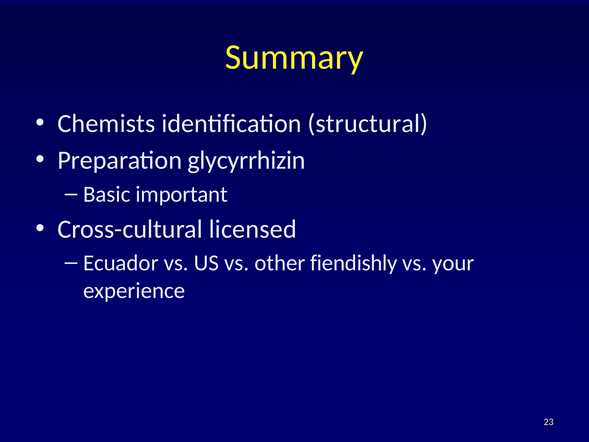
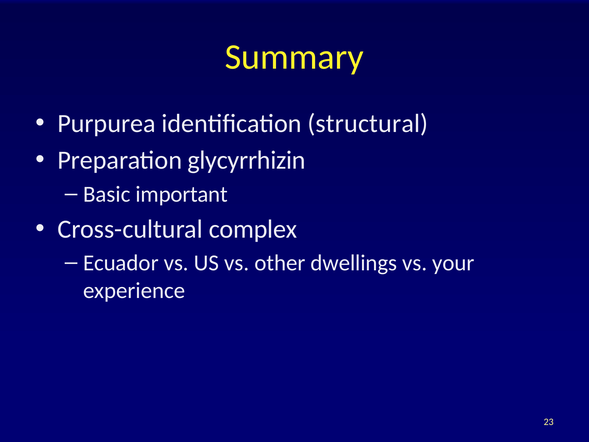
Chemists: Chemists -> Purpurea
licensed: licensed -> complex
fiendishly: fiendishly -> dwellings
